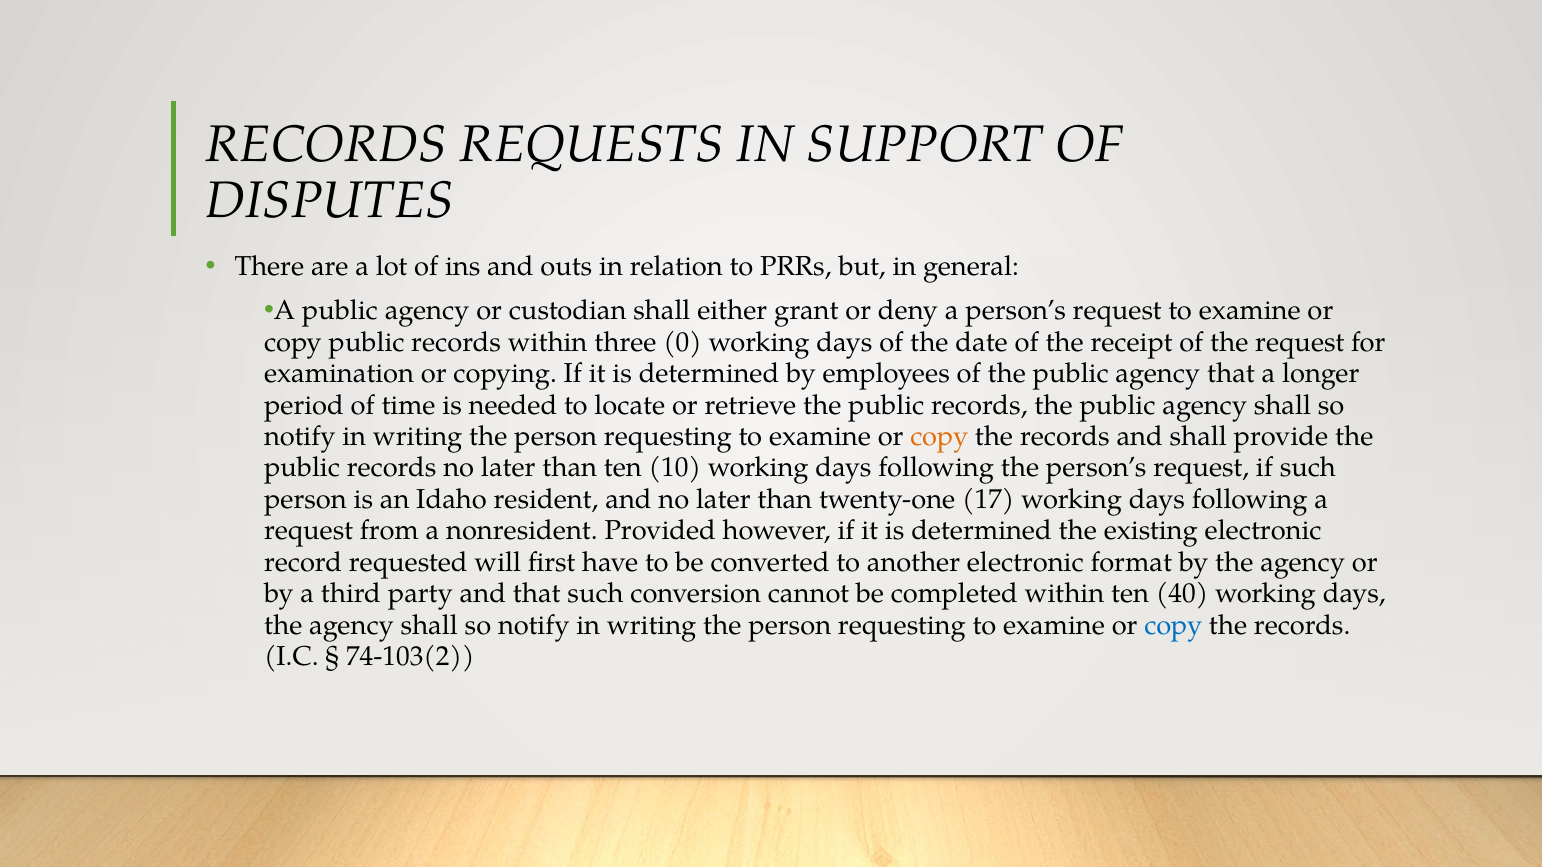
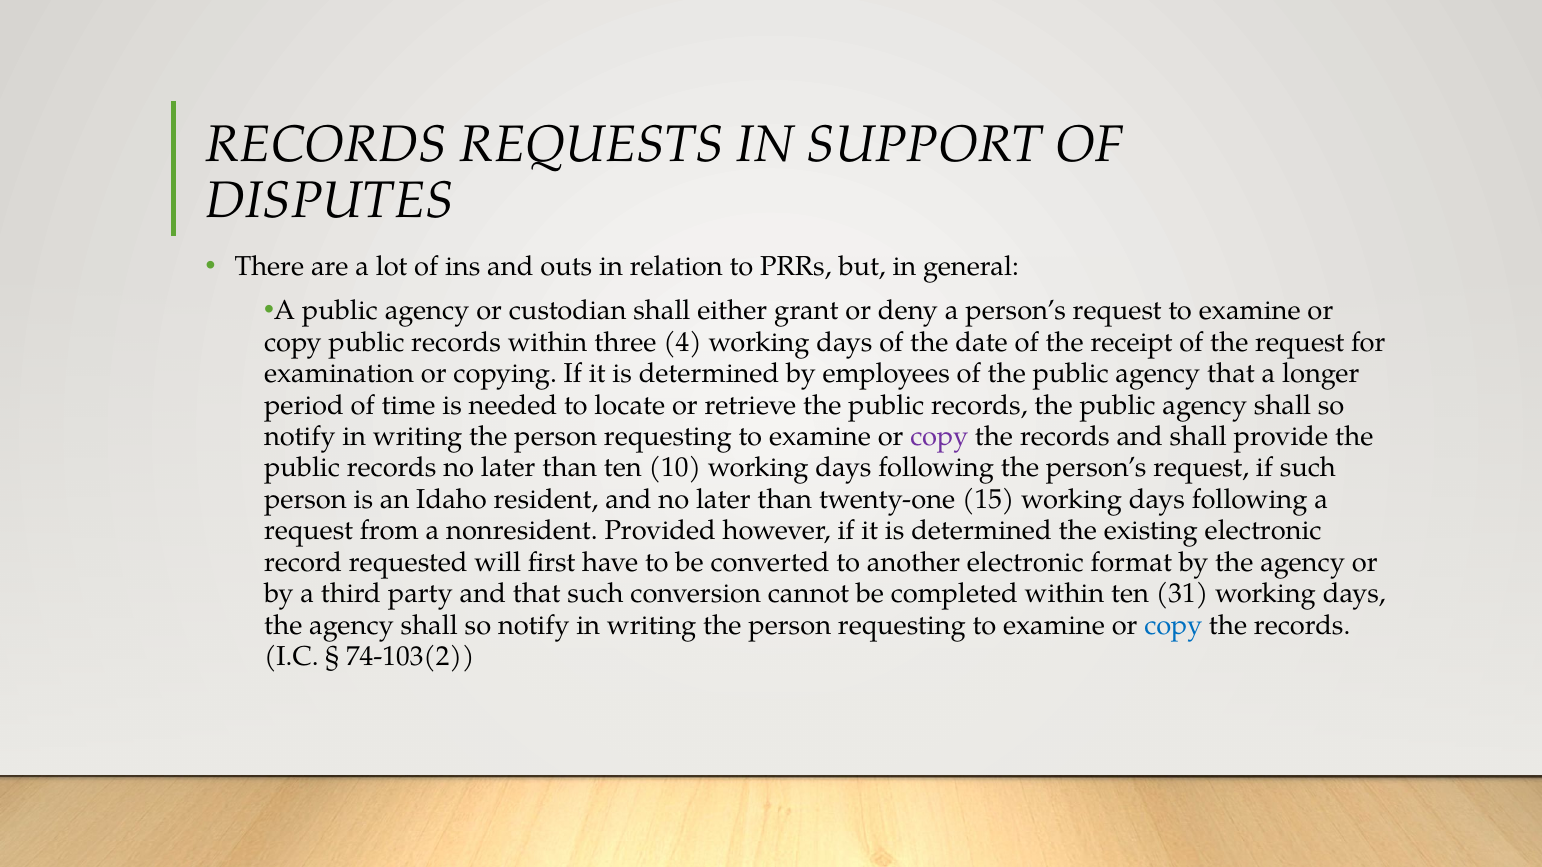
0: 0 -> 4
copy at (939, 437) colour: orange -> purple
17: 17 -> 15
40: 40 -> 31
